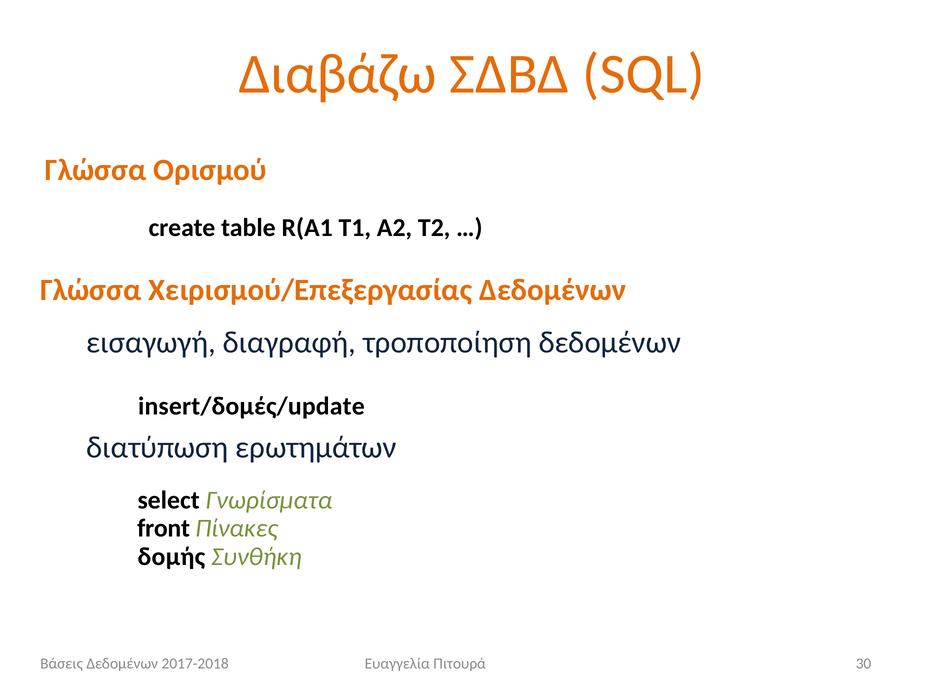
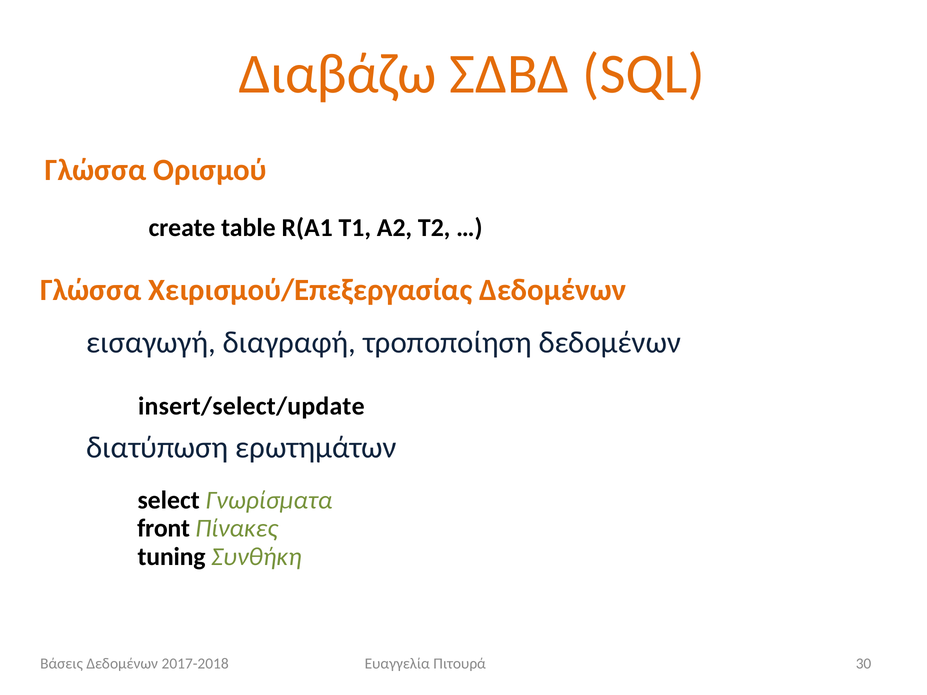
insert/δομές/update: insert/δομές/update -> insert/select/update
δομής: δομής -> tuning
